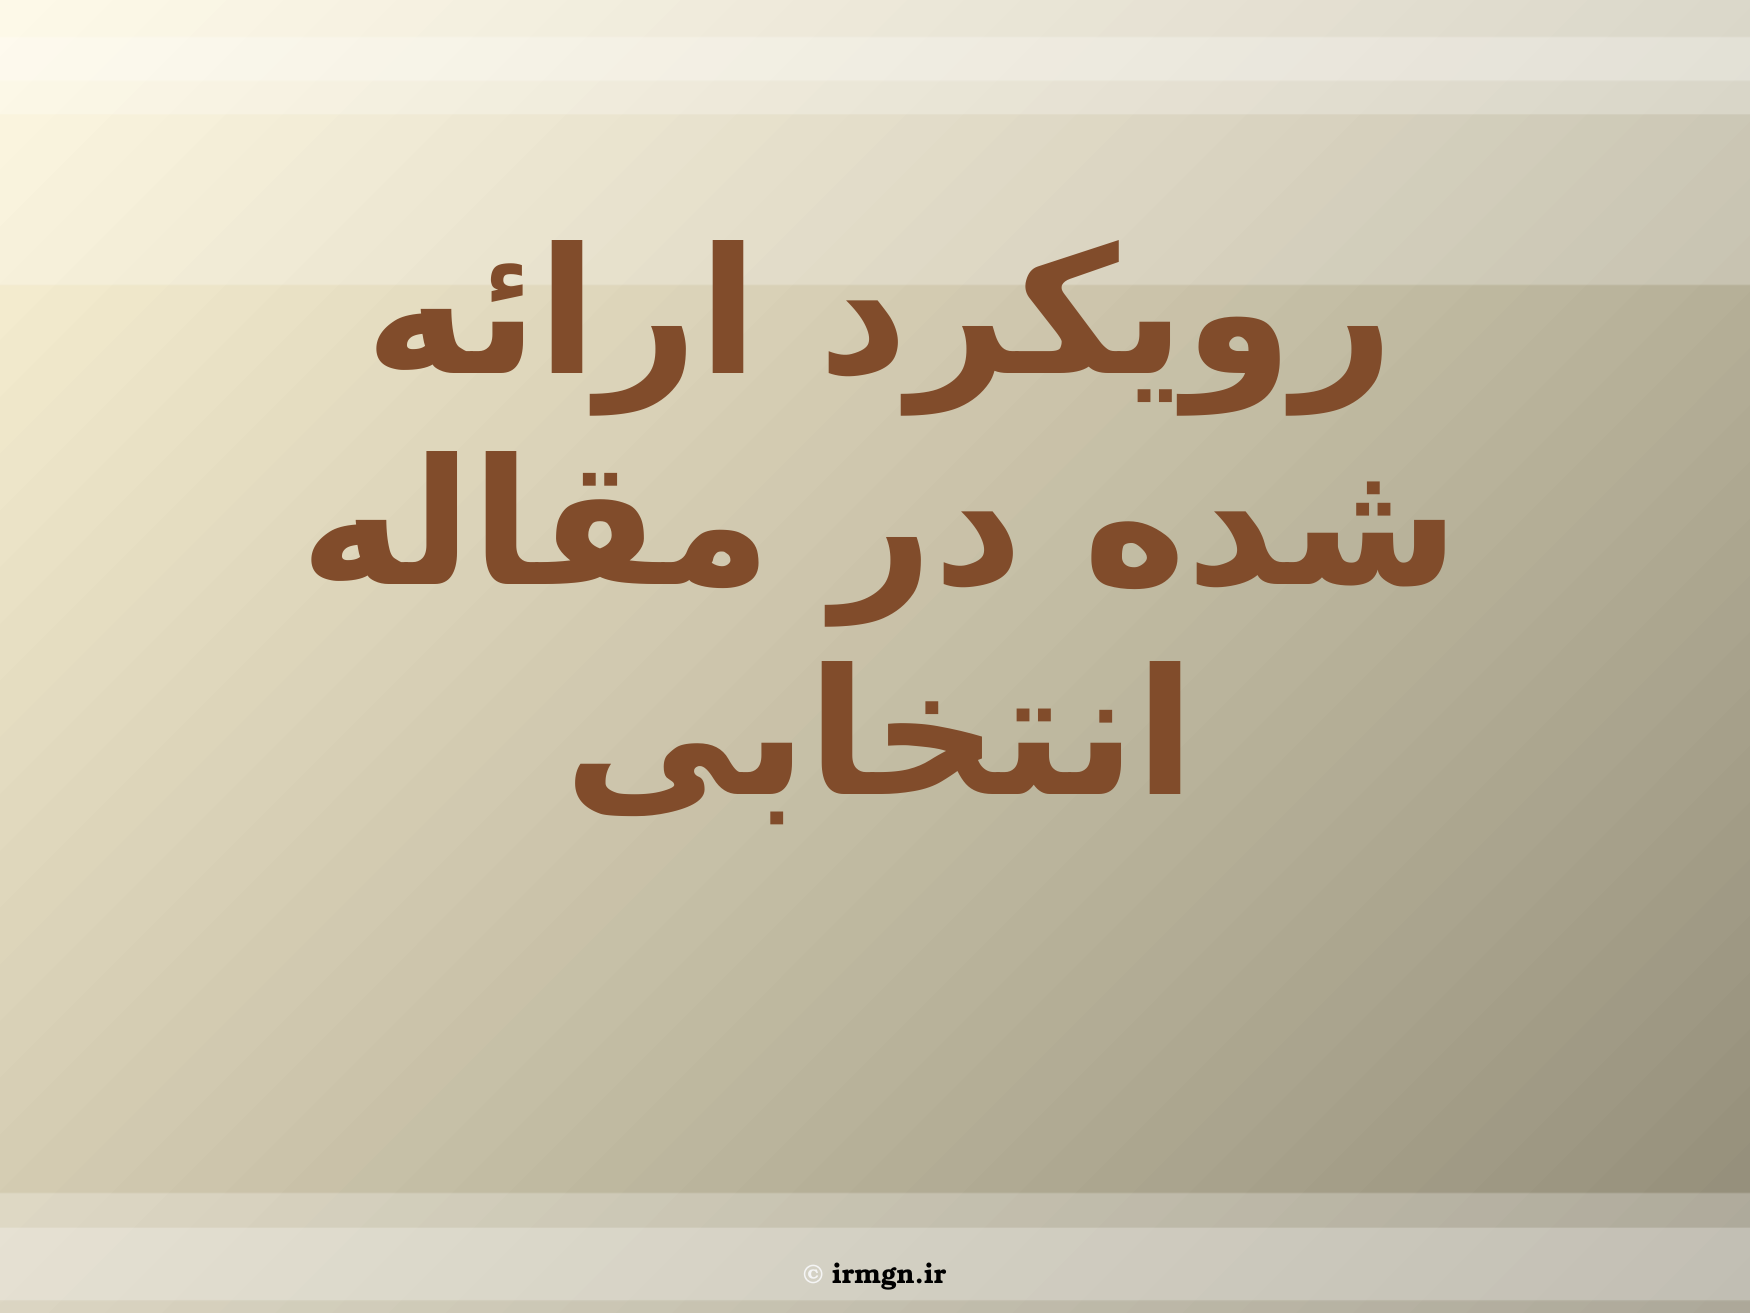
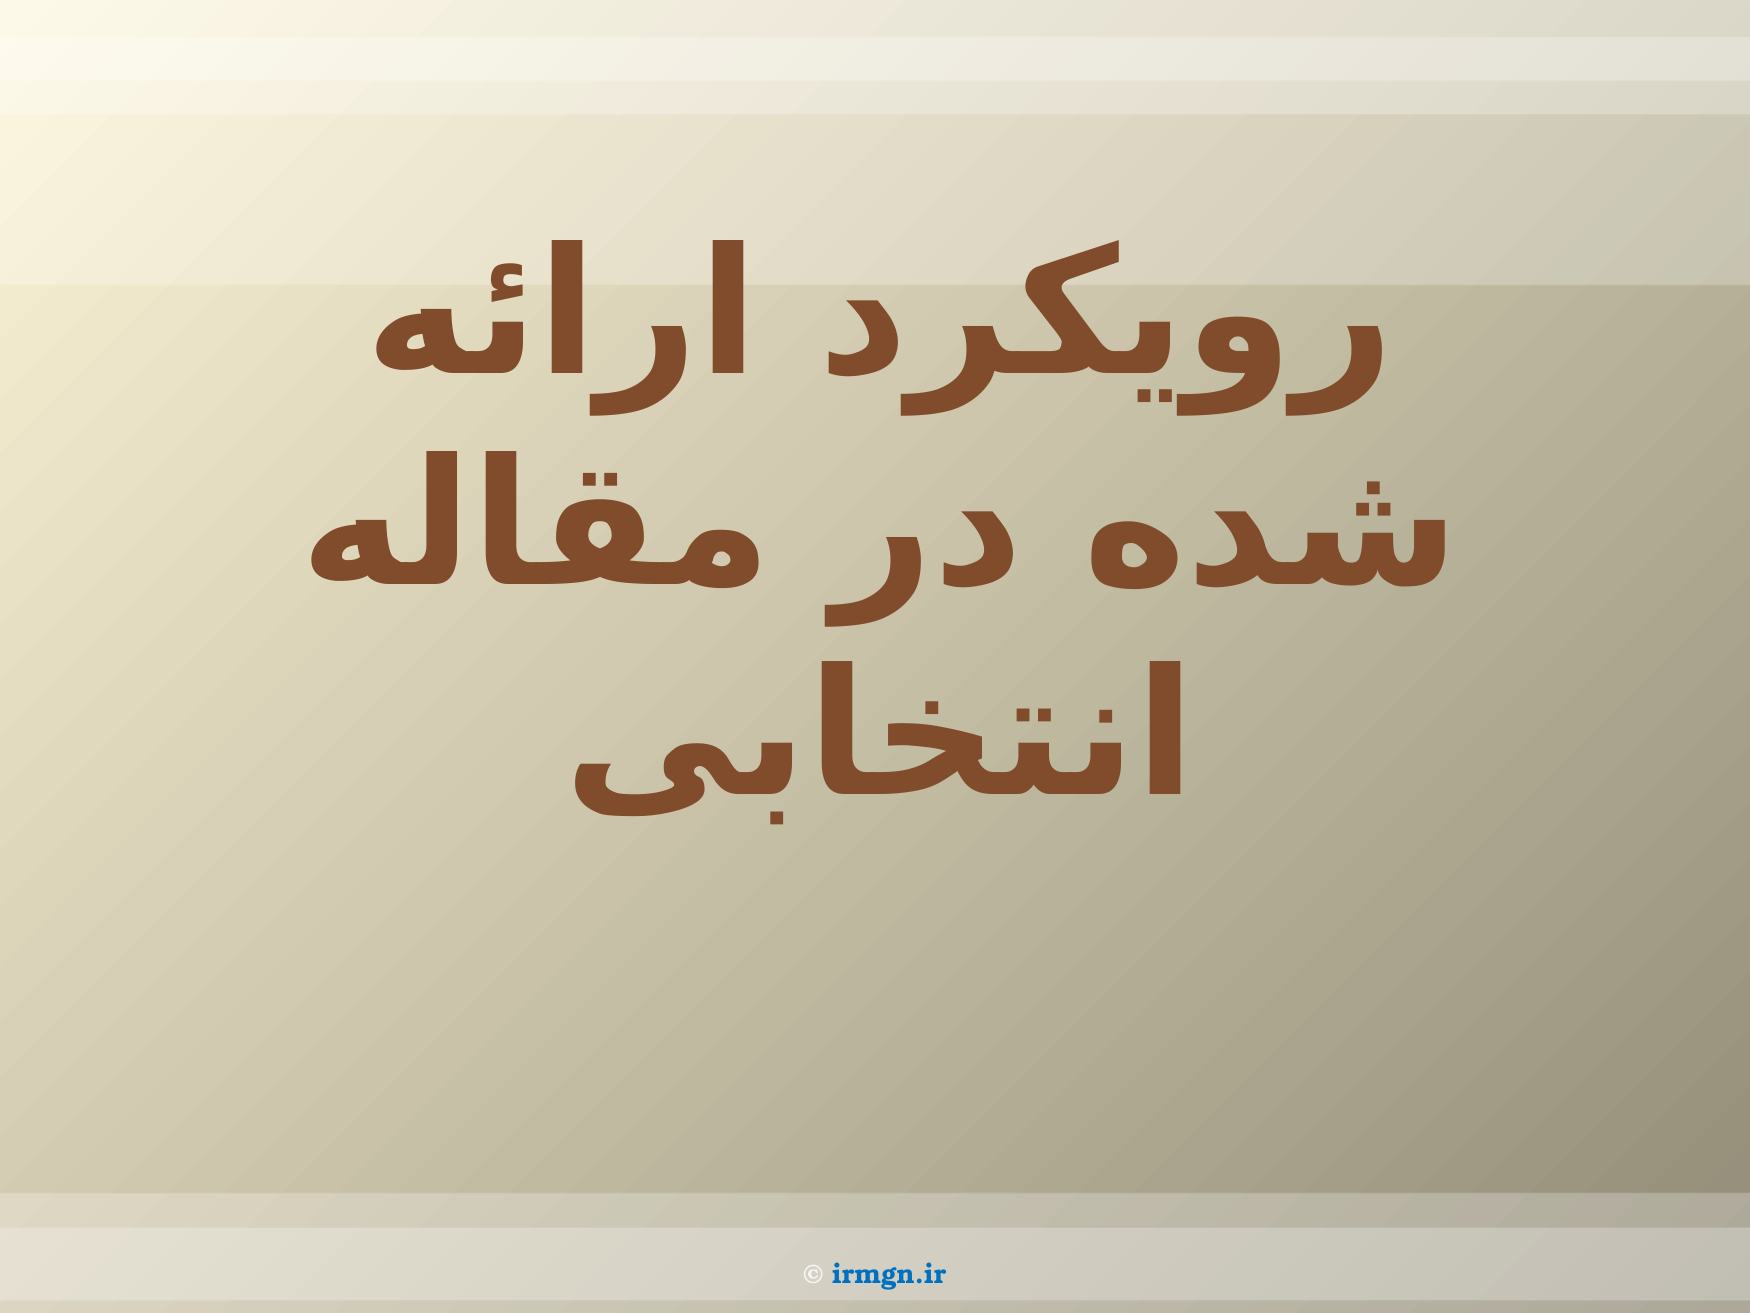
irmgn.ir colour: black -> blue
